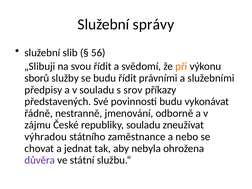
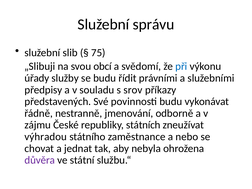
správy: správy -> správu
56: 56 -> 75
svou řídit: řídit -> obcí
při colour: orange -> blue
sborů: sborů -> úřady
republiky souladu: souladu -> státních
